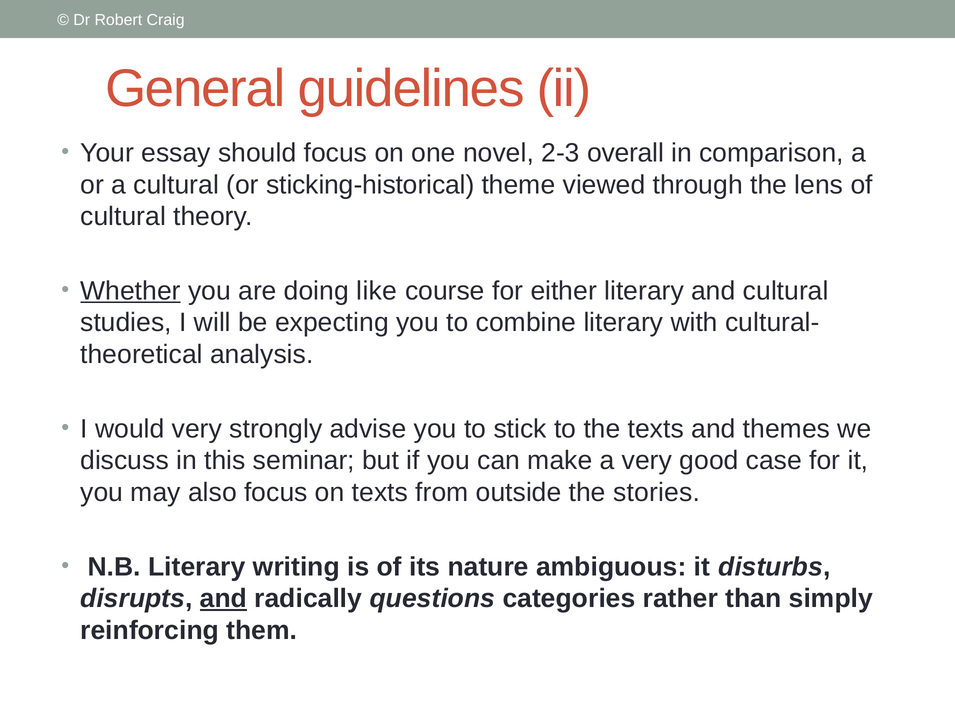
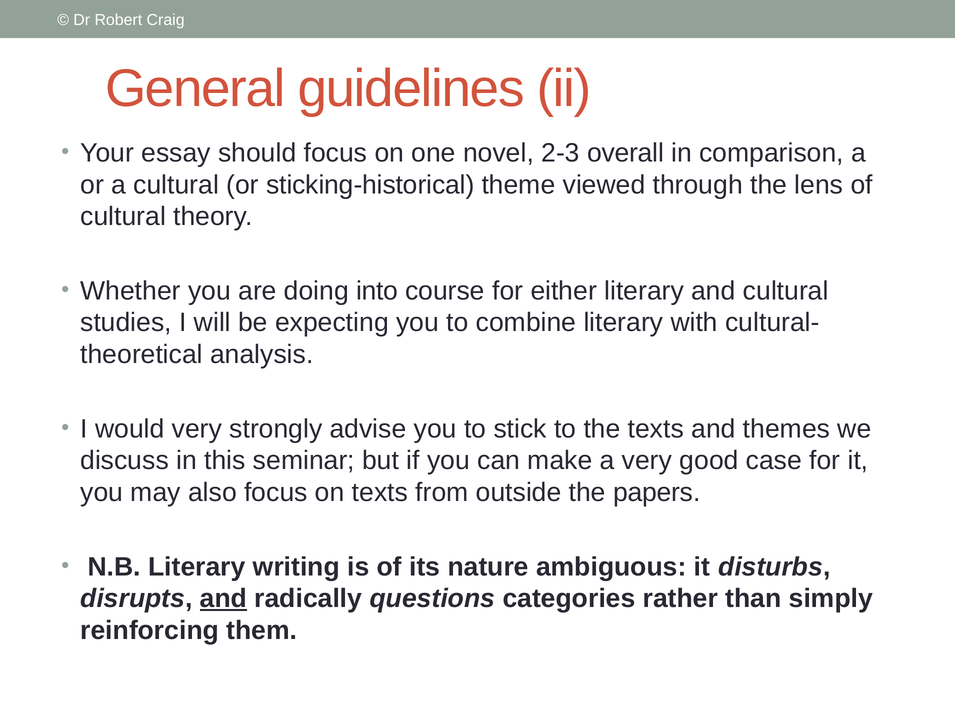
Whether underline: present -> none
like: like -> into
stories: stories -> papers
